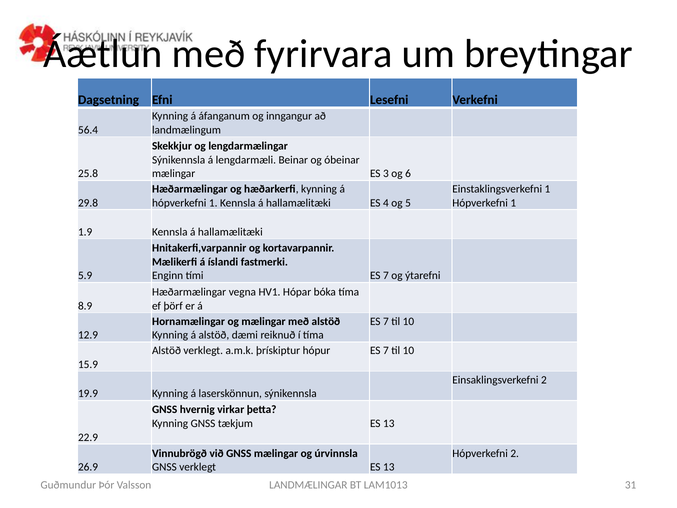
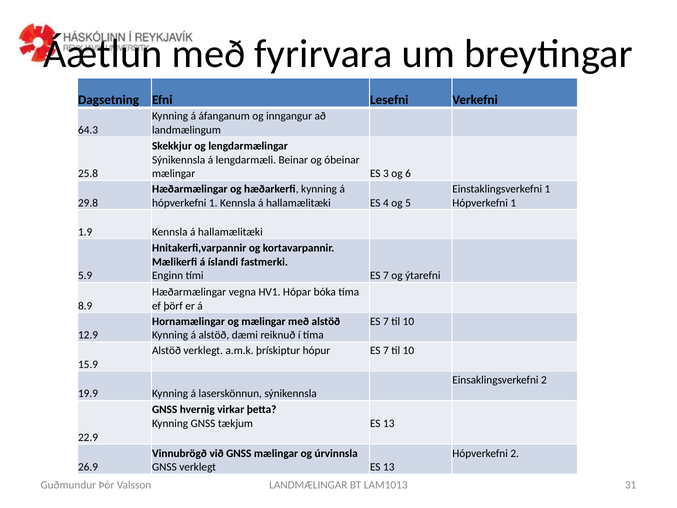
56.4: 56.4 -> 64.3
